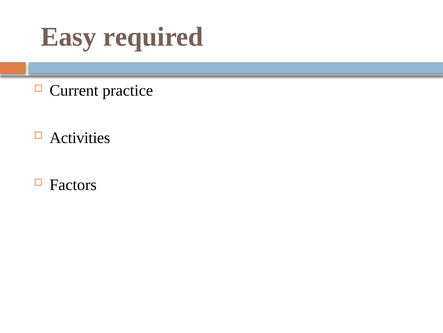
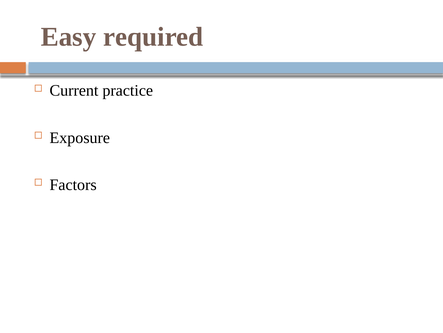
Activities: Activities -> Exposure
